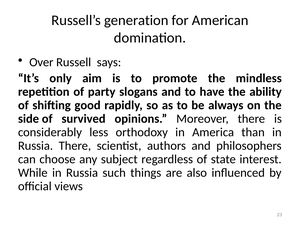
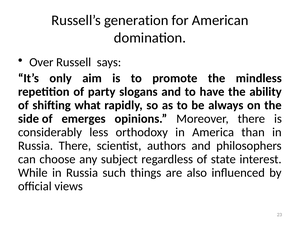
good: good -> what
survived: survived -> emerges
